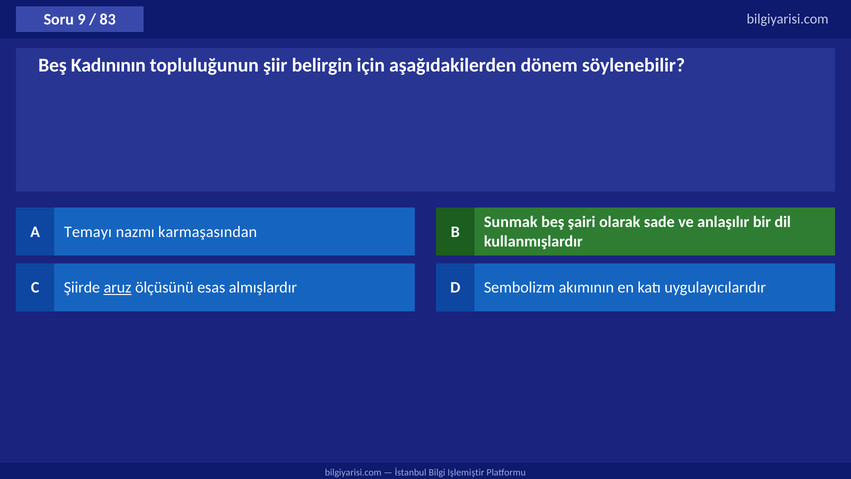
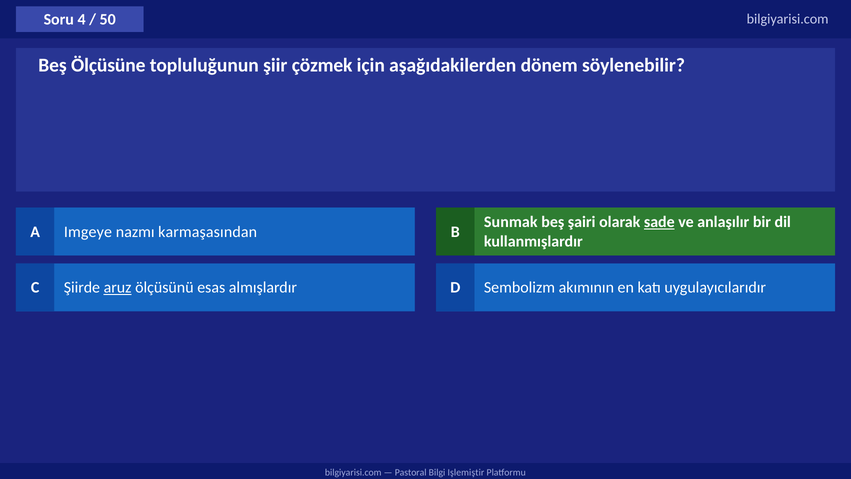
9: 9 -> 4
83: 83 -> 50
Kadınının: Kadınının -> Ölçüsüne
belirgin: belirgin -> çözmek
sade underline: none -> present
Temayı: Temayı -> Imgeye
İstanbul: İstanbul -> Pastoral
